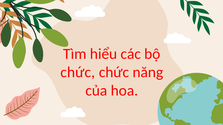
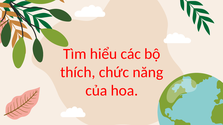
chức at (78, 73): chức -> thích
